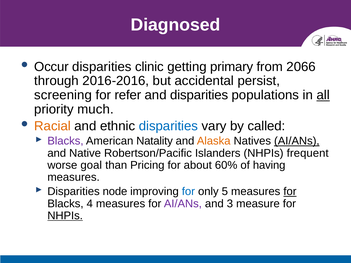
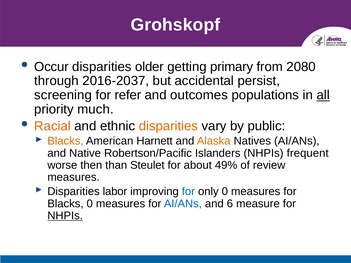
Diagnosed: Diagnosed -> Grohskopf
clinic: clinic -> older
2066: 2066 -> 2080
2016-2016: 2016-2016 -> 2016-2037
and disparities: disparities -> outcomes
disparities at (168, 126) colour: blue -> orange
called: called -> public
Blacks at (65, 141) colour: purple -> orange
Natality: Natality -> Harnett
AI/ANs at (297, 141) underline: present -> none
goal: goal -> then
Pricing: Pricing -> Steulet
60%: 60% -> 49%
having: having -> review
node: node -> labor
only 5: 5 -> 0
for at (290, 192) underline: present -> none
Blacks 4: 4 -> 0
AI/ANs at (183, 204) colour: purple -> blue
3: 3 -> 6
